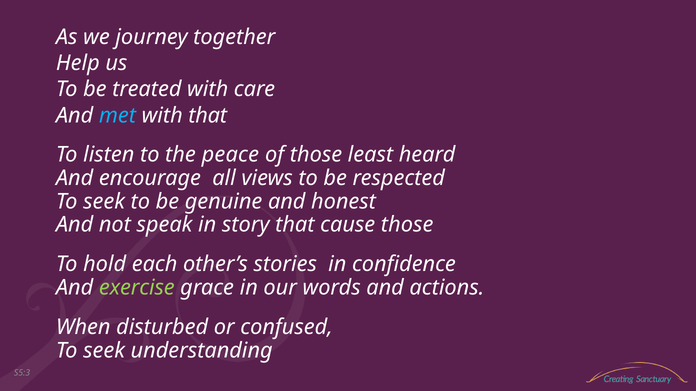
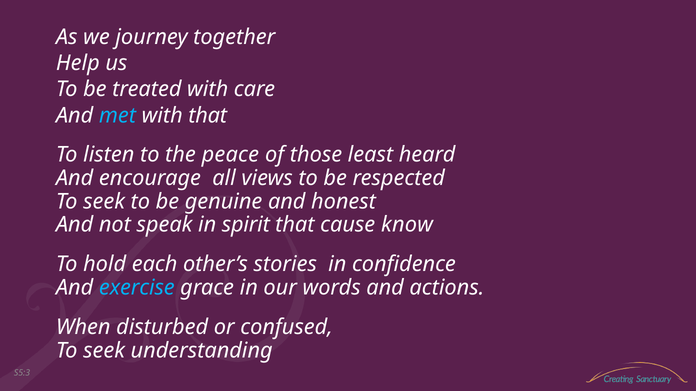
story: story -> spirit
cause those: those -> know
exercise colour: light green -> light blue
